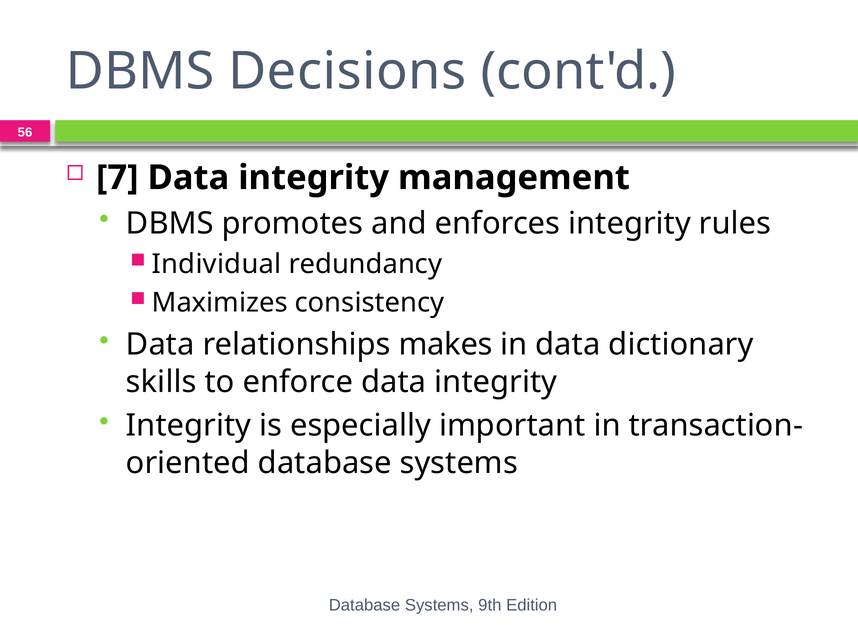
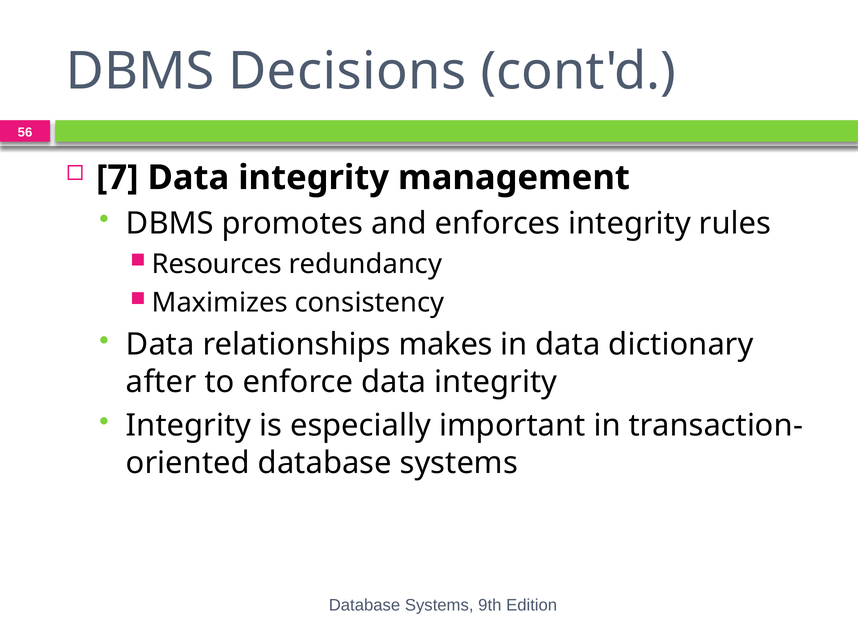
Individual: Individual -> Resources
skills: skills -> after
